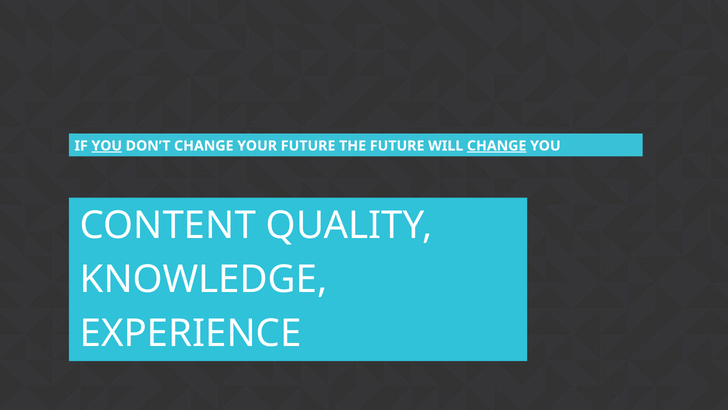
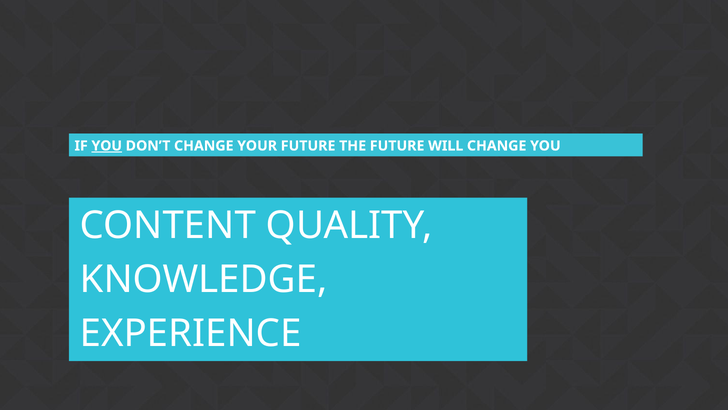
CHANGE at (497, 146) underline: present -> none
